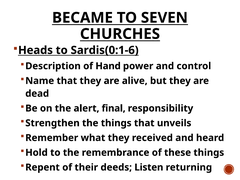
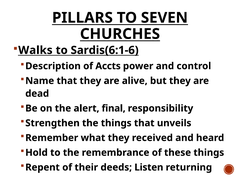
BECAME: BECAME -> PILLARS
Heads: Heads -> Walks
Sardis(0:1-6: Sardis(0:1-6 -> Sardis(6:1-6
Hand: Hand -> Accts
